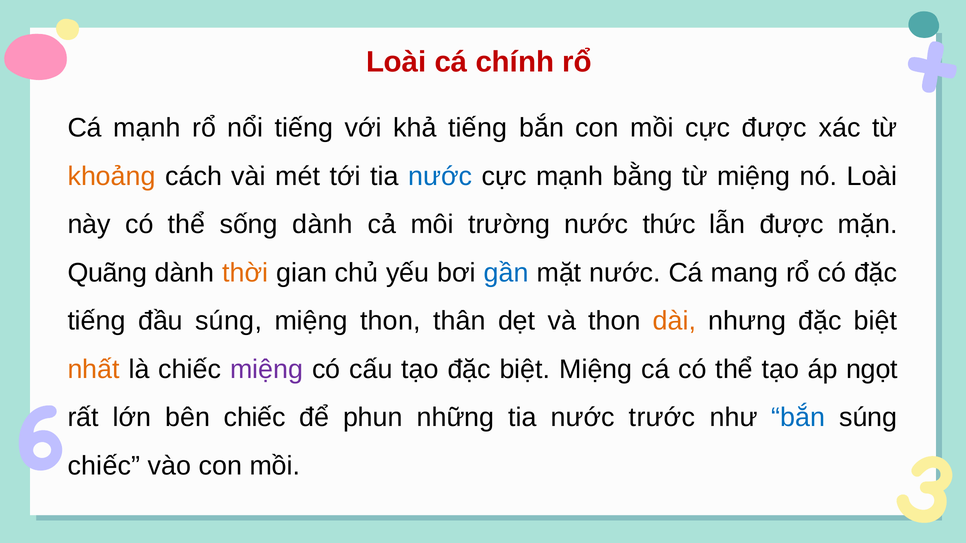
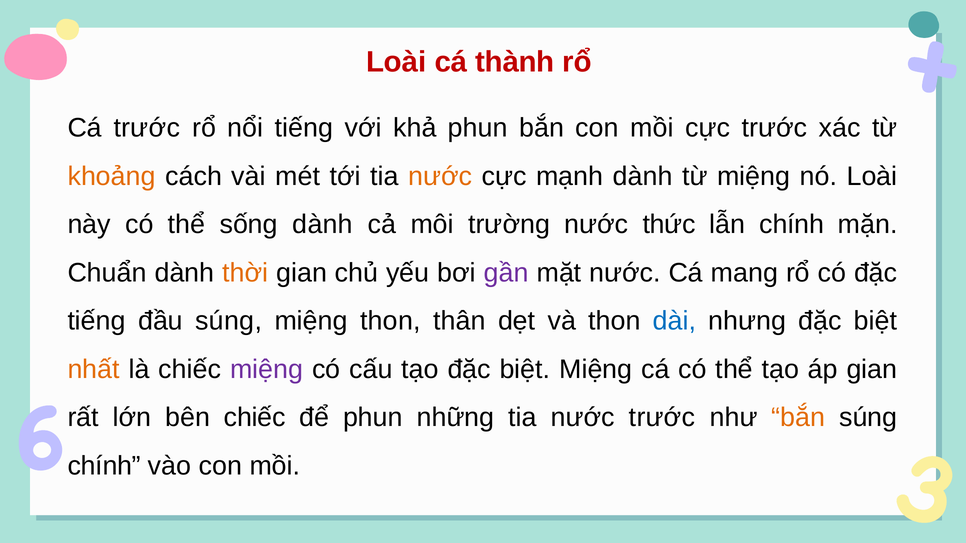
chính: chính -> thành
Cá mạnh: mạnh -> trước
khả tiếng: tiếng -> phun
cực được: được -> trước
nước at (440, 176) colour: blue -> orange
mạnh bằng: bằng -> dành
lẫn được: được -> chính
Quãng: Quãng -> Chuẩn
gần colour: blue -> purple
dài colour: orange -> blue
áp ngọt: ngọt -> gian
bắn at (798, 418) colour: blue -> orange
chiếc at (104, 466): chiếc -> chính
